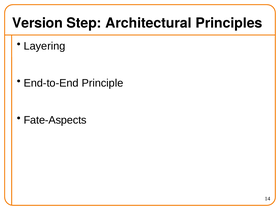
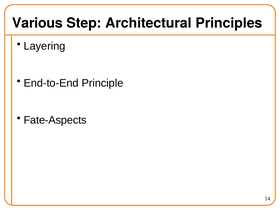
Version: Version -> Various
